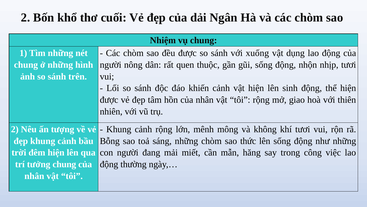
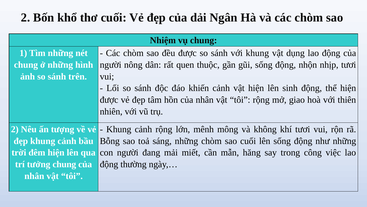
với xuống: xuống -> khung
sao thức: thức -> cuối
